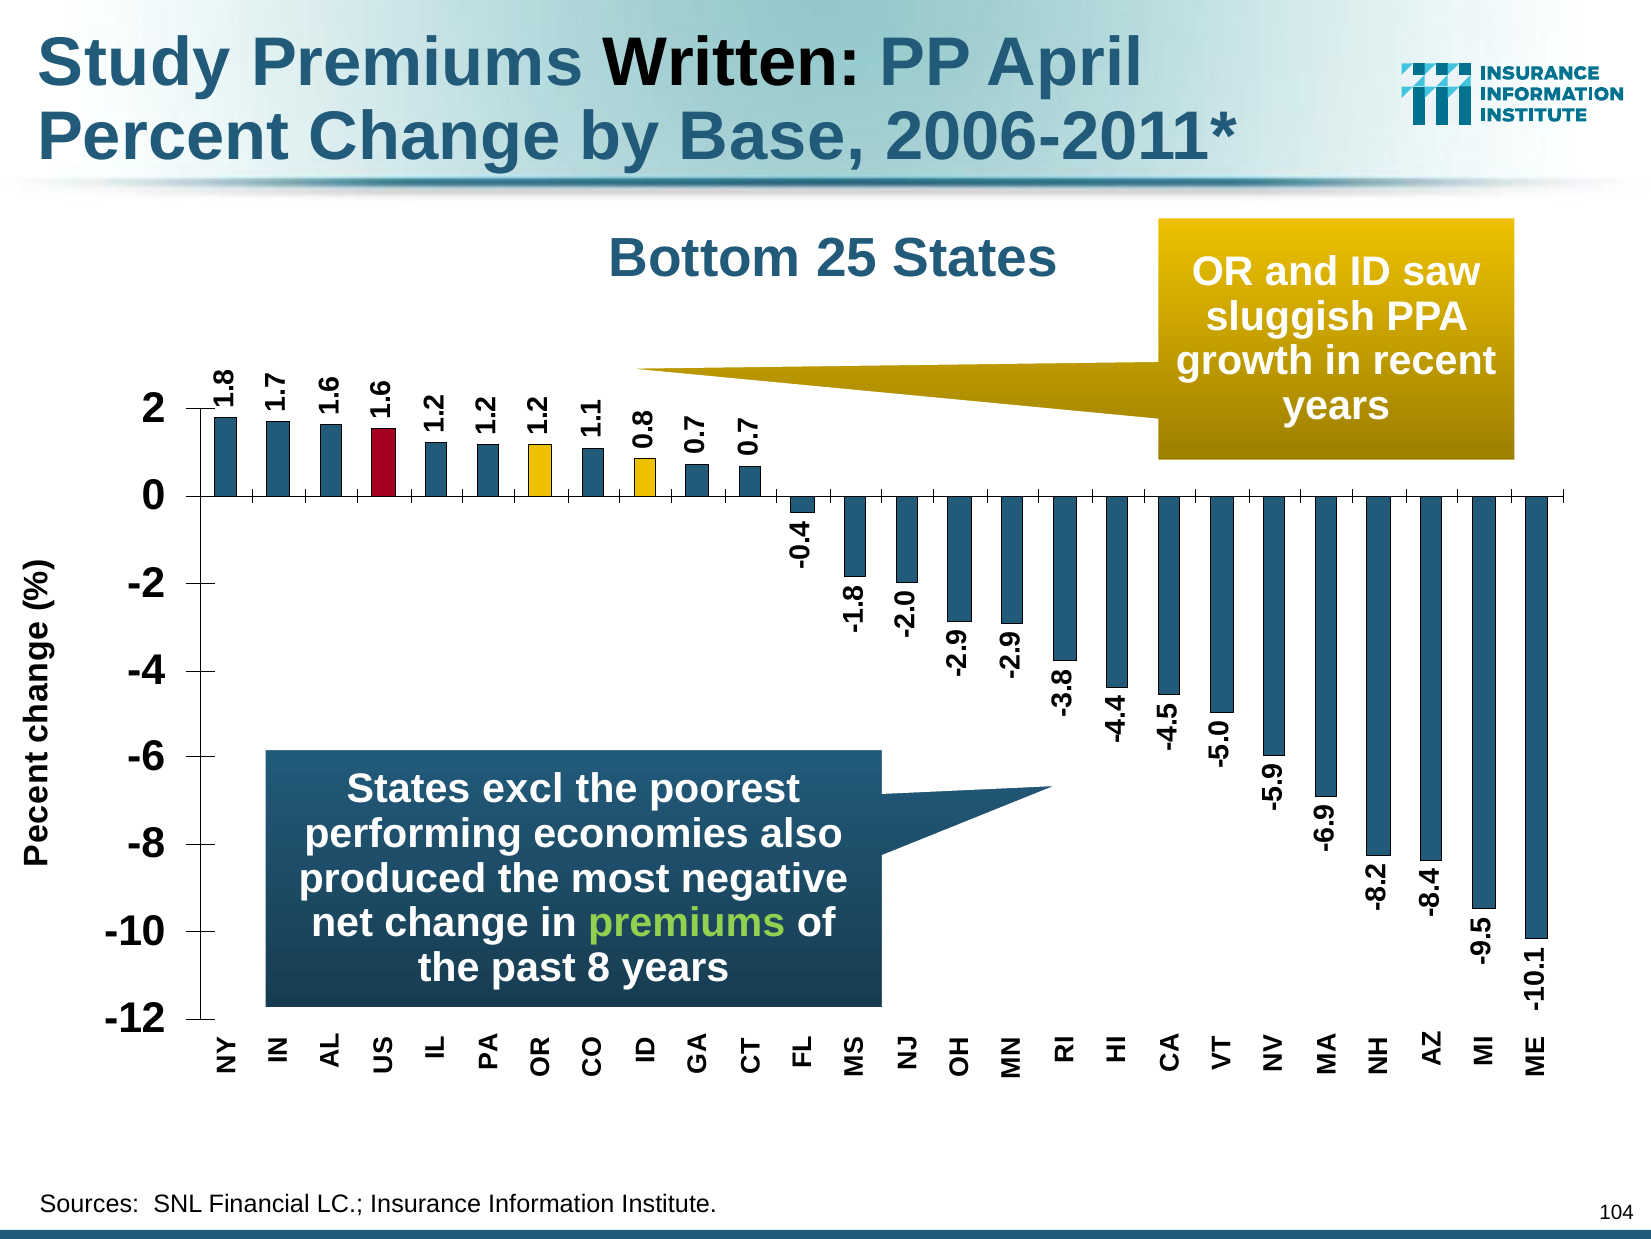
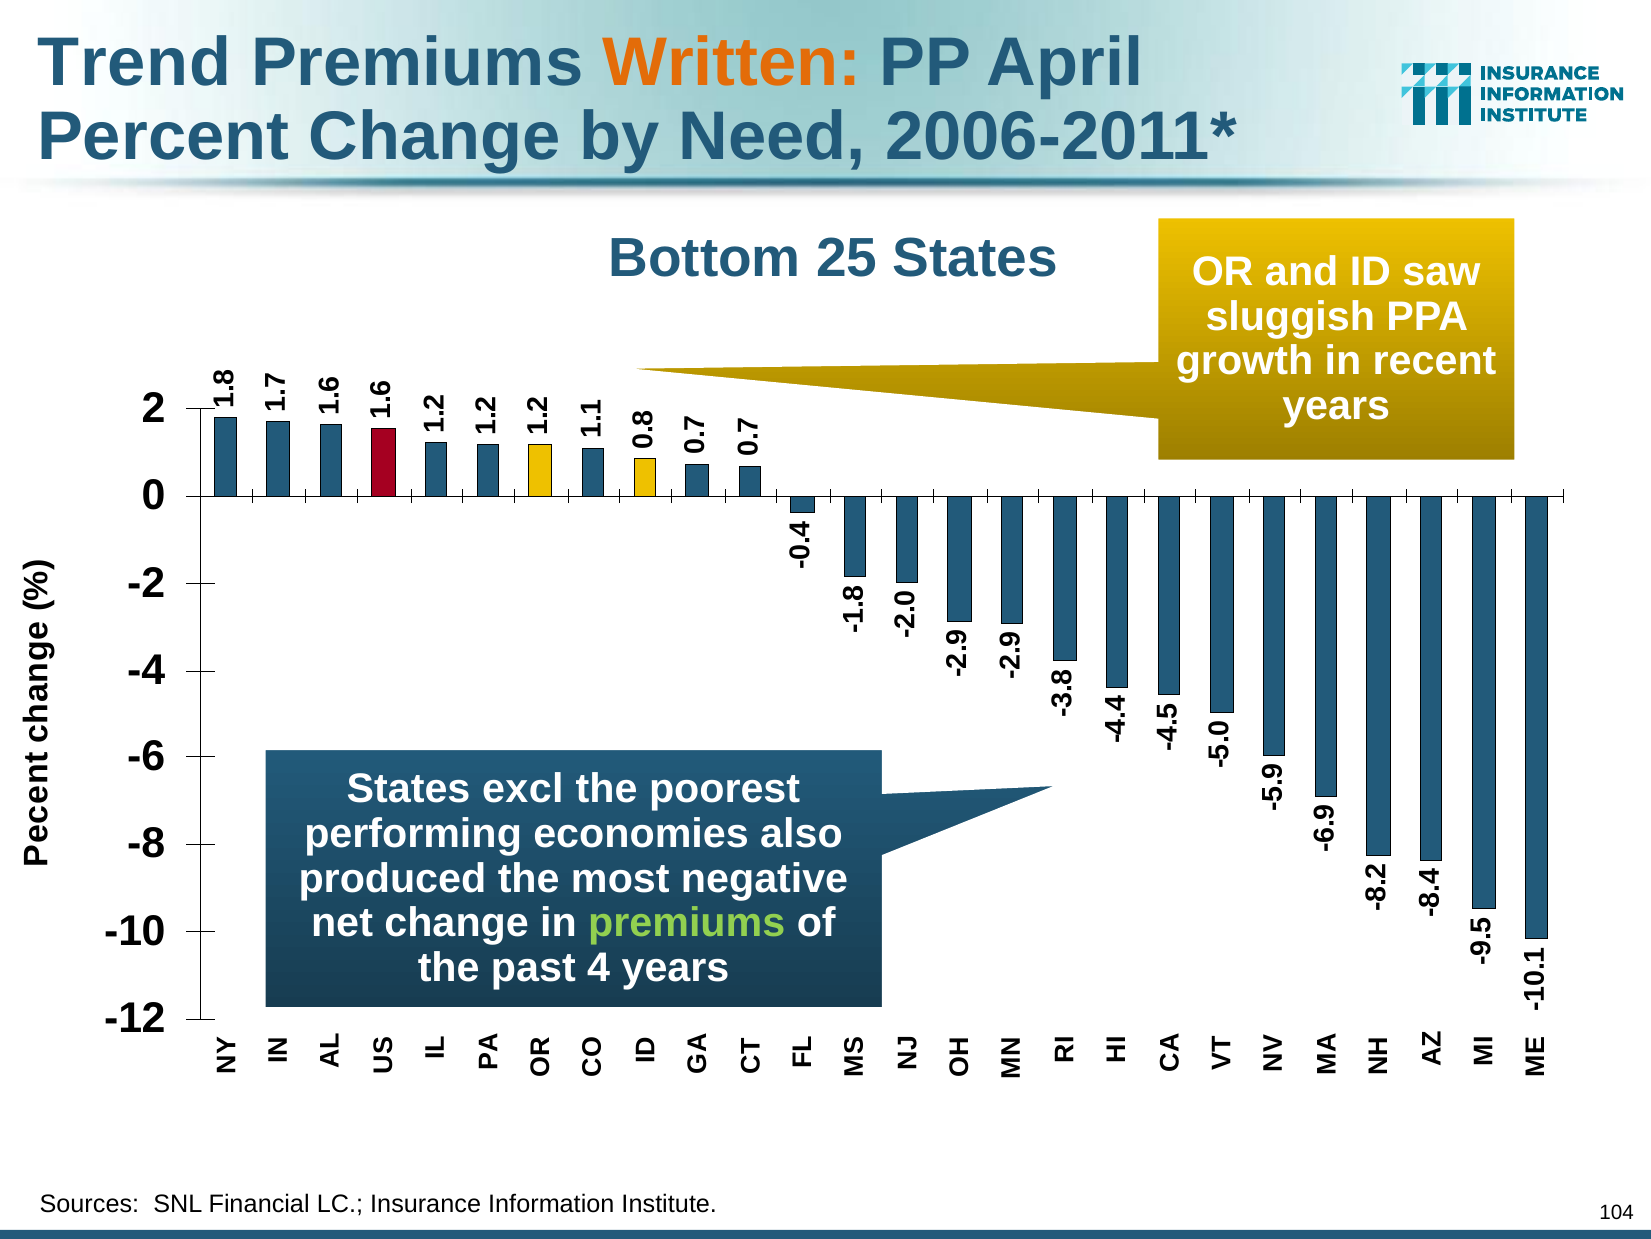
Study: Study -> Trend
Written colour: black -> orange
Base: Base -> Need
past 8: 8 -> 4
